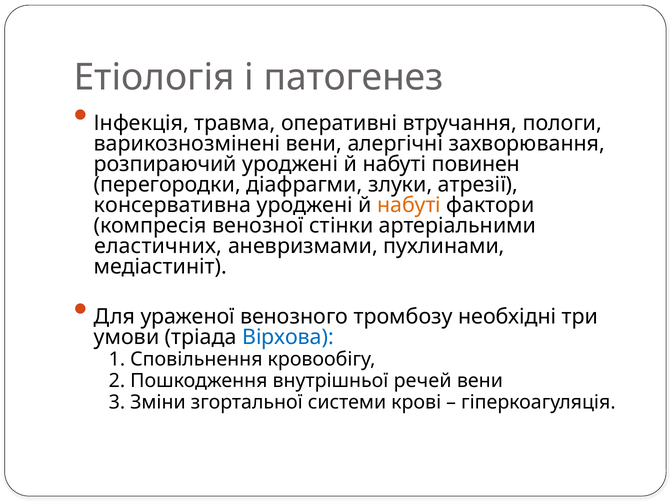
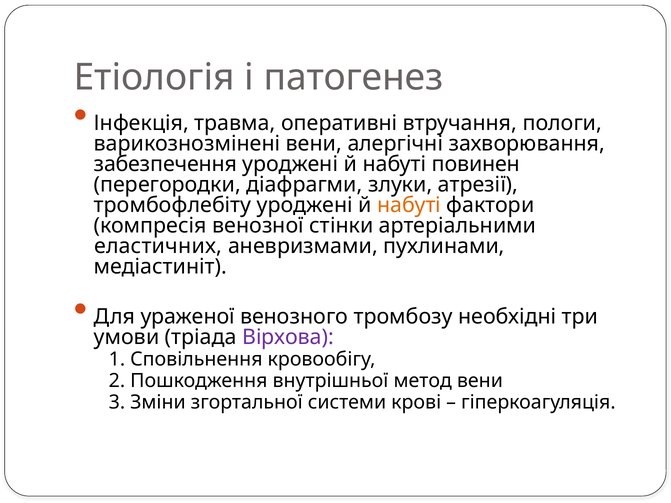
розпираючий: розпираючий -> забезпечення
консервативна: консервативна -> тромбофлебіту
Вірхова colour: blue -> purple
речей: речей -> метод
